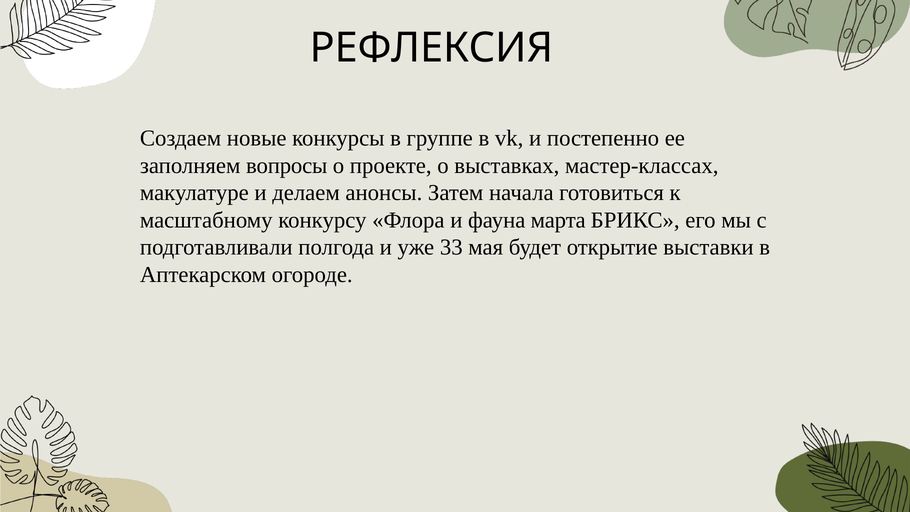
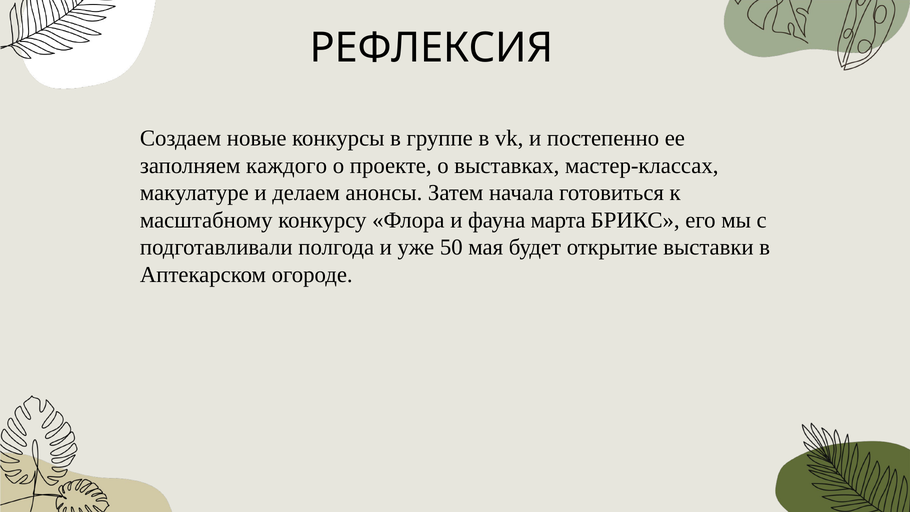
вопросы: вопросы -> каждого
33: 33 -> 50
